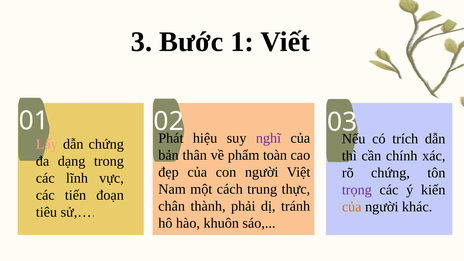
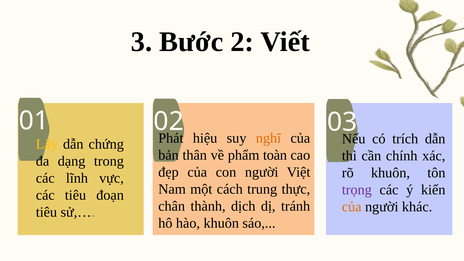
1: 1 -> 2
nghĩ colour: purple -> orange
Lấy colour: pink -> yellow
rõ chứng: chứng -> khuôn
các tiến: tiến -> tiêu
phải: phải -> dịch
